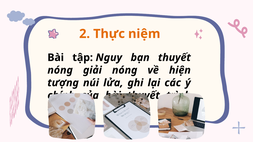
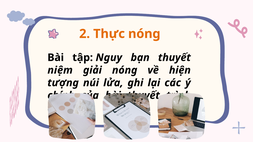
Thực niệm: niệm -> nóng
nóng at (60, 70): nóng -> niệm
